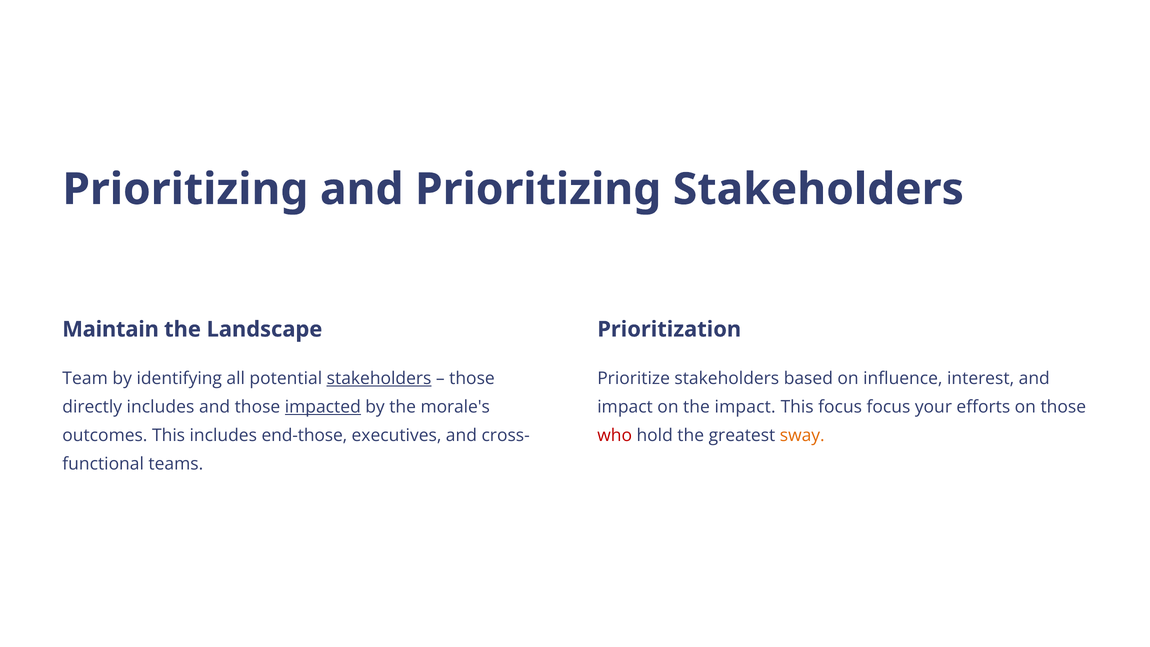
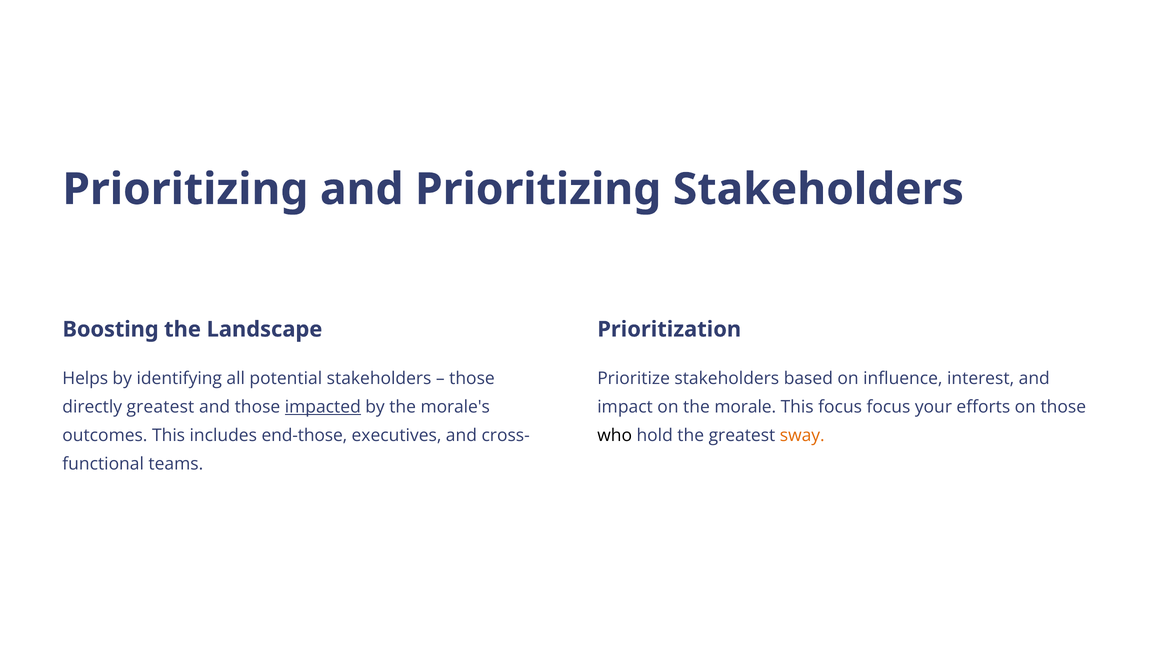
Maintain: Maintain -> Boosting
Team: Team -> Helps
stakeholders at (379, 378) underline: present -> none
directly includes: includes -> greatest
the impact: impact -> morale
who colour: red -> black
